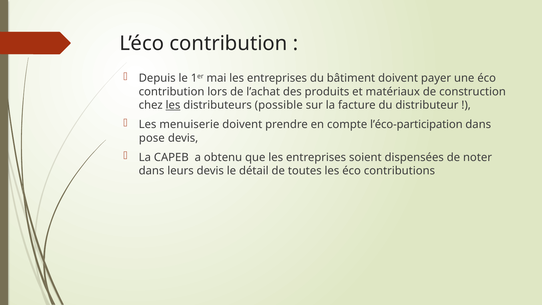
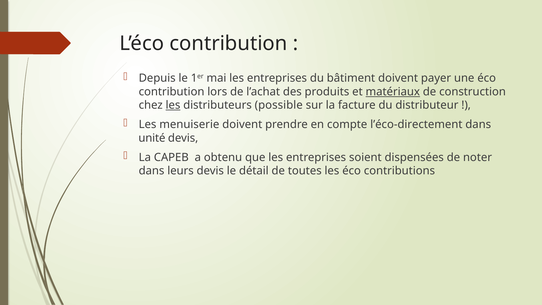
matériaux underline: none -> present
l’éco-participation: l’éco-participation -> l’éco-directement
pose: pose -> unité
